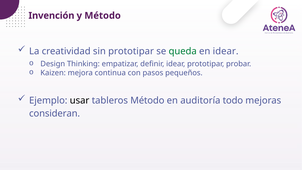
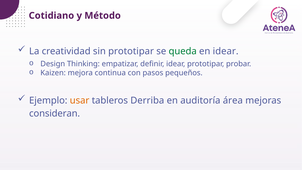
Invención: Invención -> Cotidiano
usar colour: black -> orange
tableros Método: Método -> Derriba
todo: todo -> área
